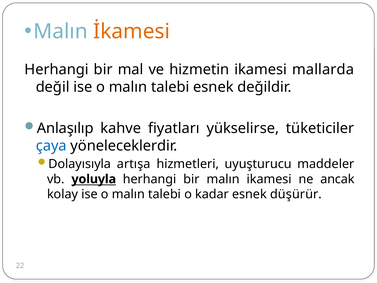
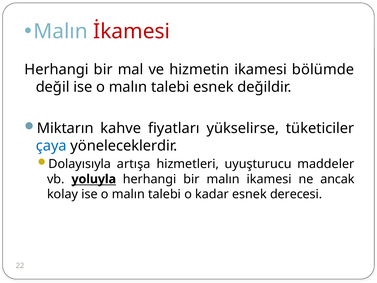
İkamesi colour: orange -> red
mallarda: mallarda -> bölümde
Anlaşılıp: Anlaşılıp -> Miktarın
düşürür: düşürür -> derecesi
